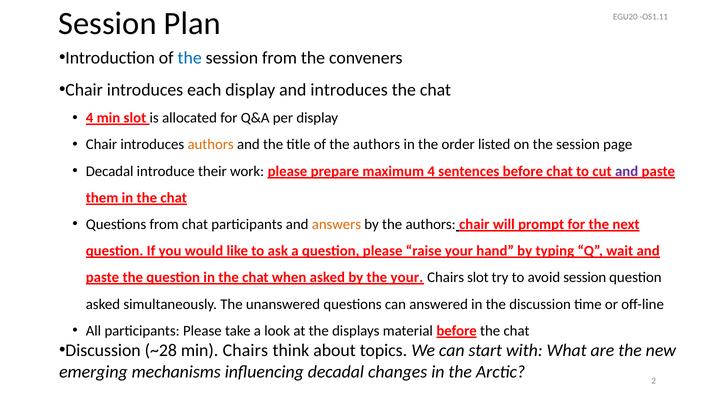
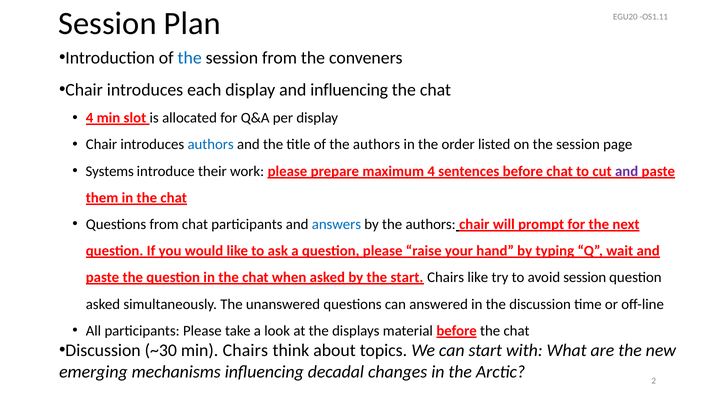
and introduces: introduces -> influencing
authors at (211, 145) colour: orange -> blue
Decadal at (110, 171): Decadal -> Systems
answers colour: orange -> blue
the your: your -> start
Chairs slot: slot -> like
~28: ~28 -> ~30
